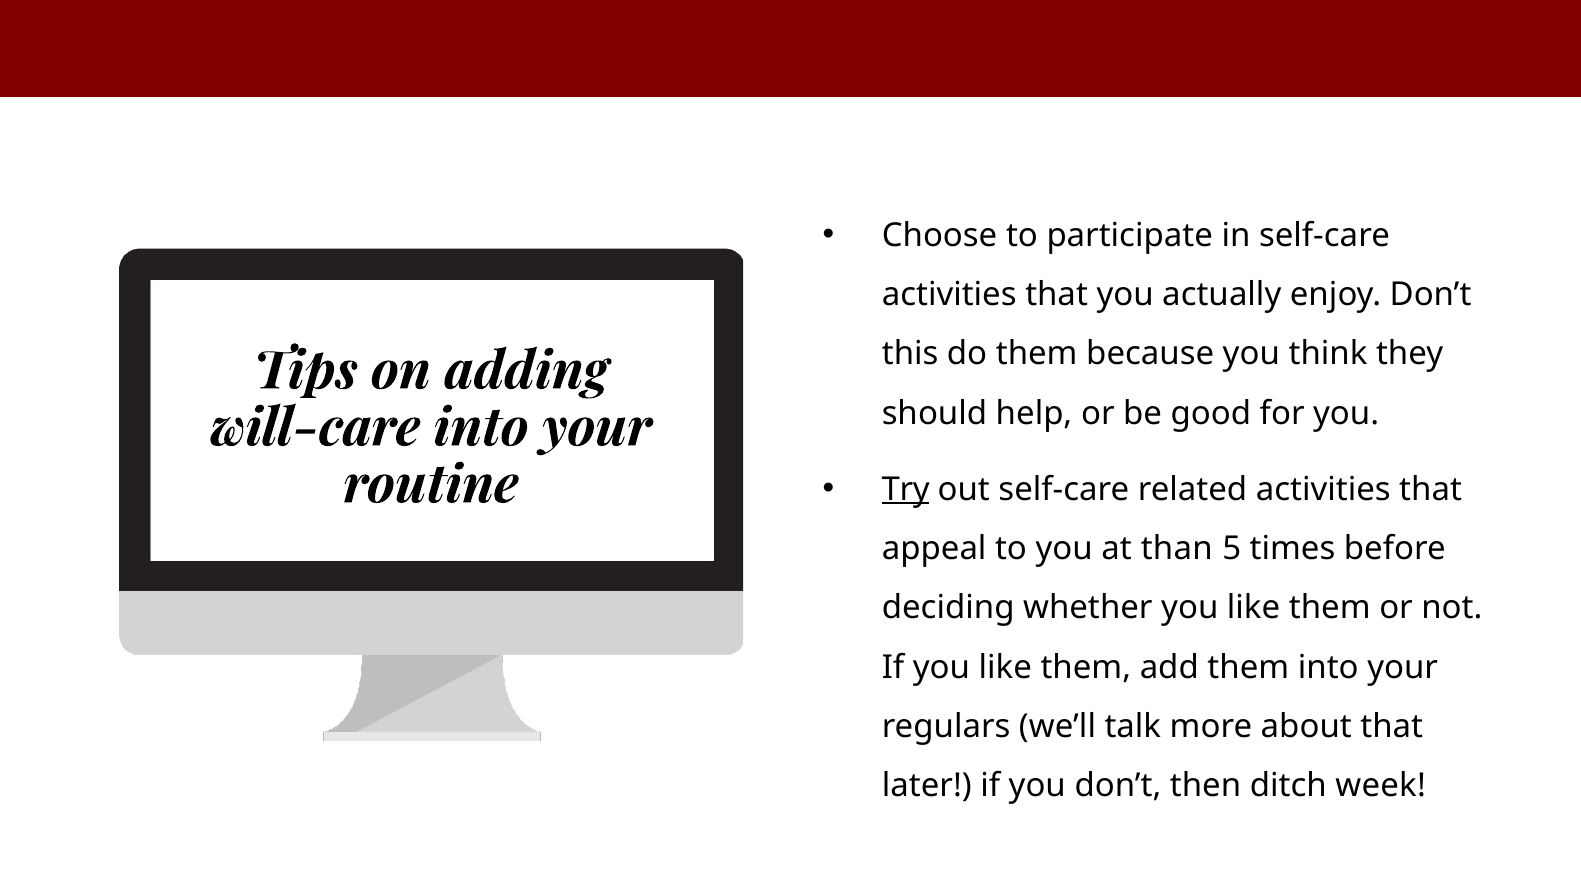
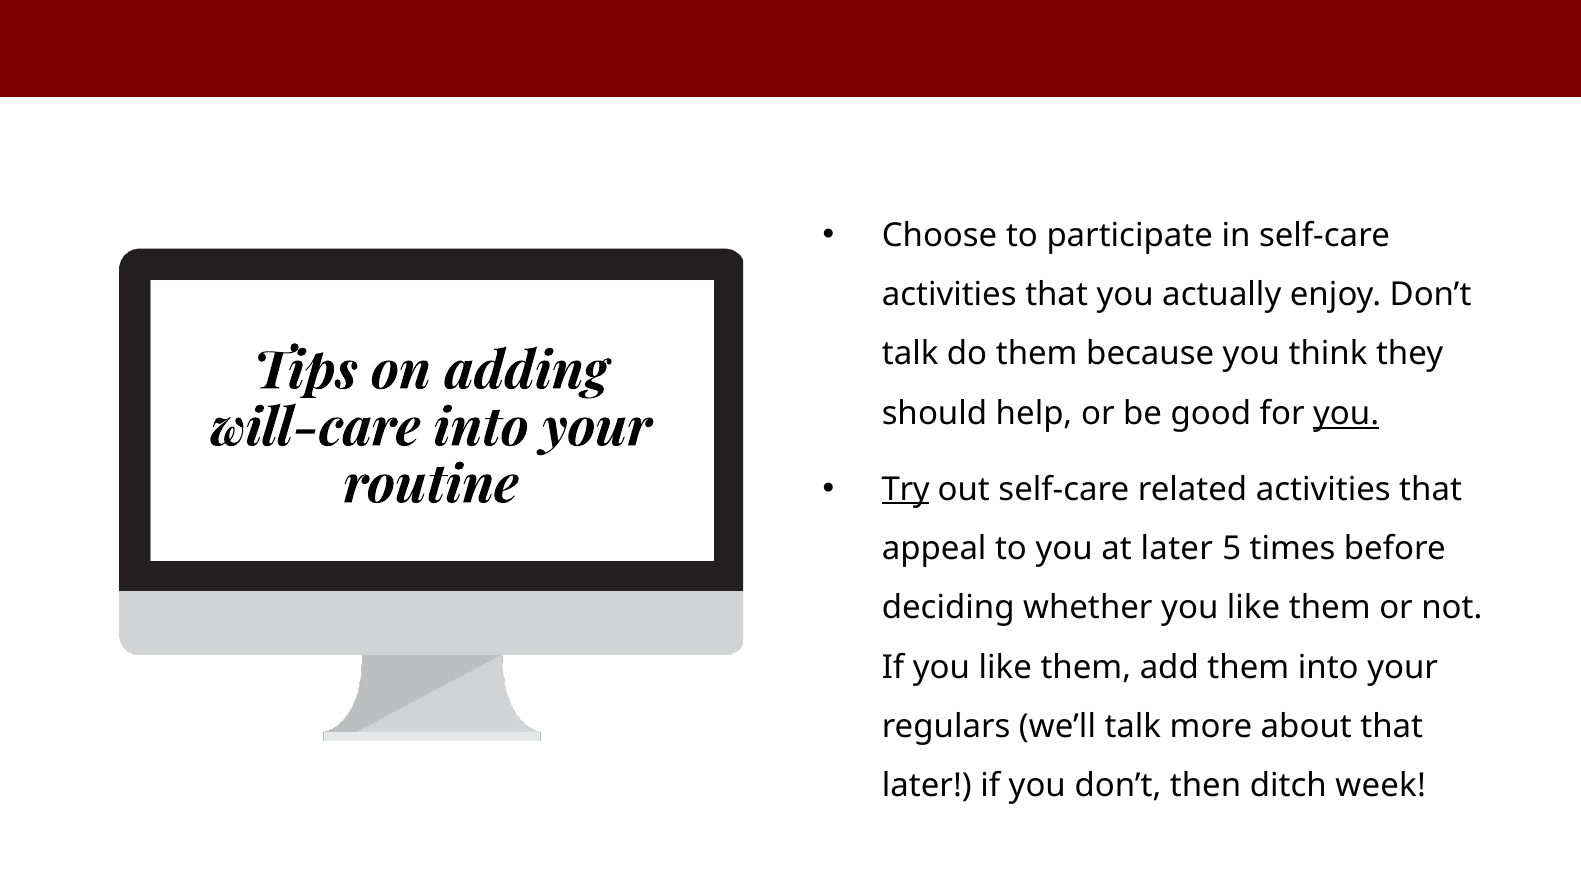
this at (910, 354): this -> talk
you at (1346, 414) underline: none -> present
at than: than -> later
